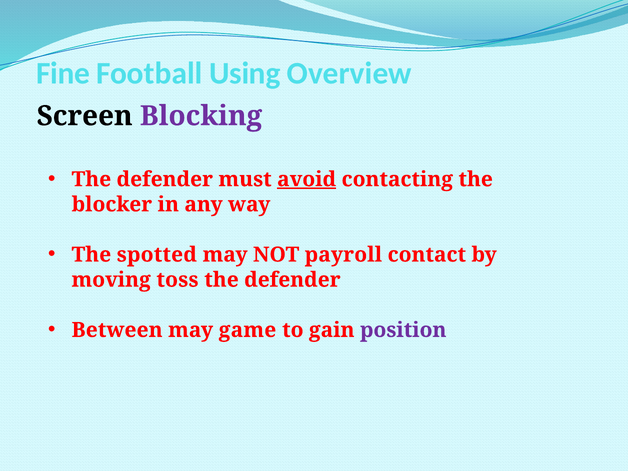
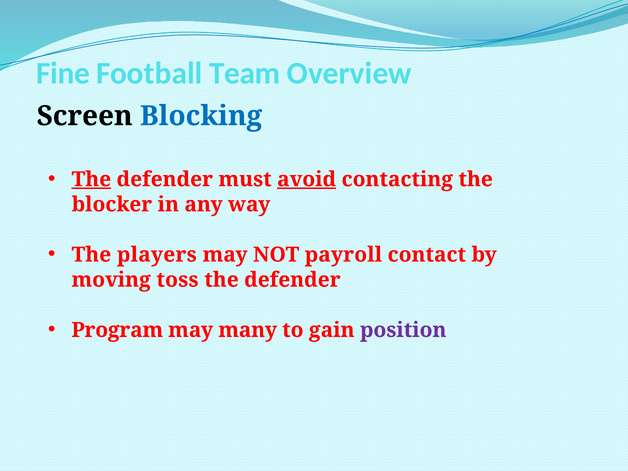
Using: Using -> Team
Blocking colour: purple -> blue
The at (91, 179) underline: none -> present
spotted: spotted -> players
Between: Between -> Program
game: game -> many
